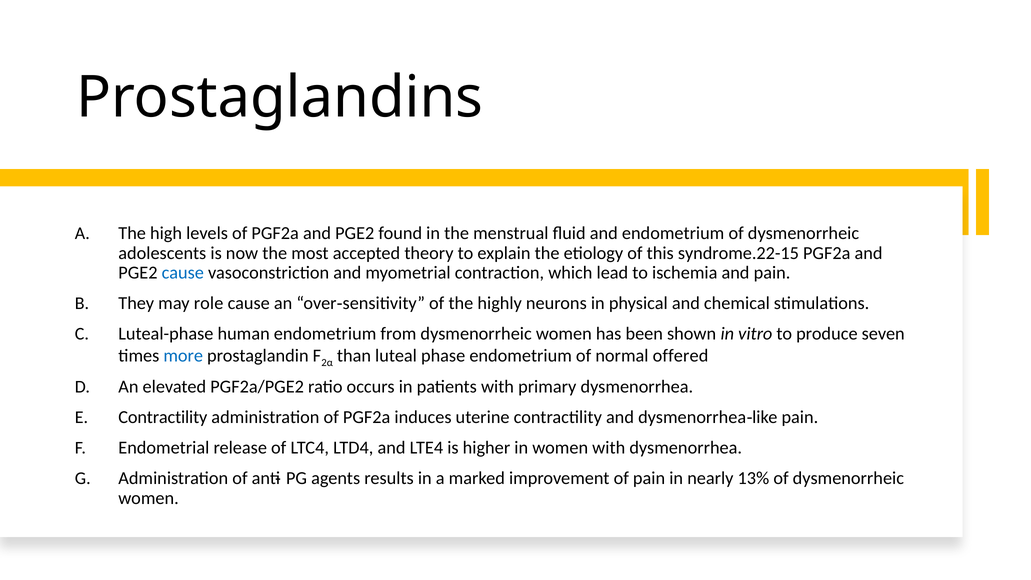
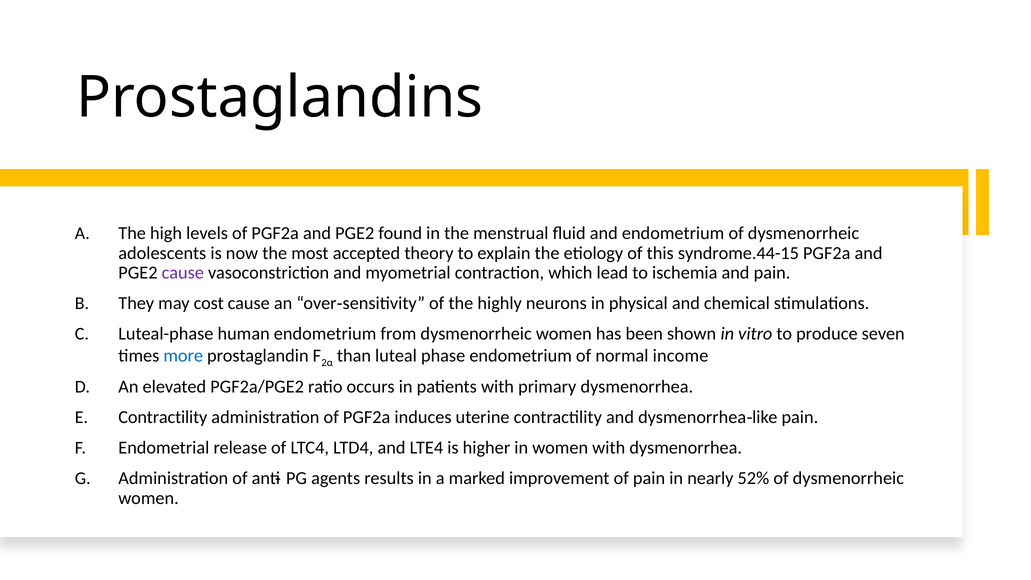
syndrome.22-15: syndrome.22-15 -> syndrome.44-15
cause at (183, 273) colour: blue -> purple
role: role -> cost
offered: offered -> income
13%: 13% -> 52%
